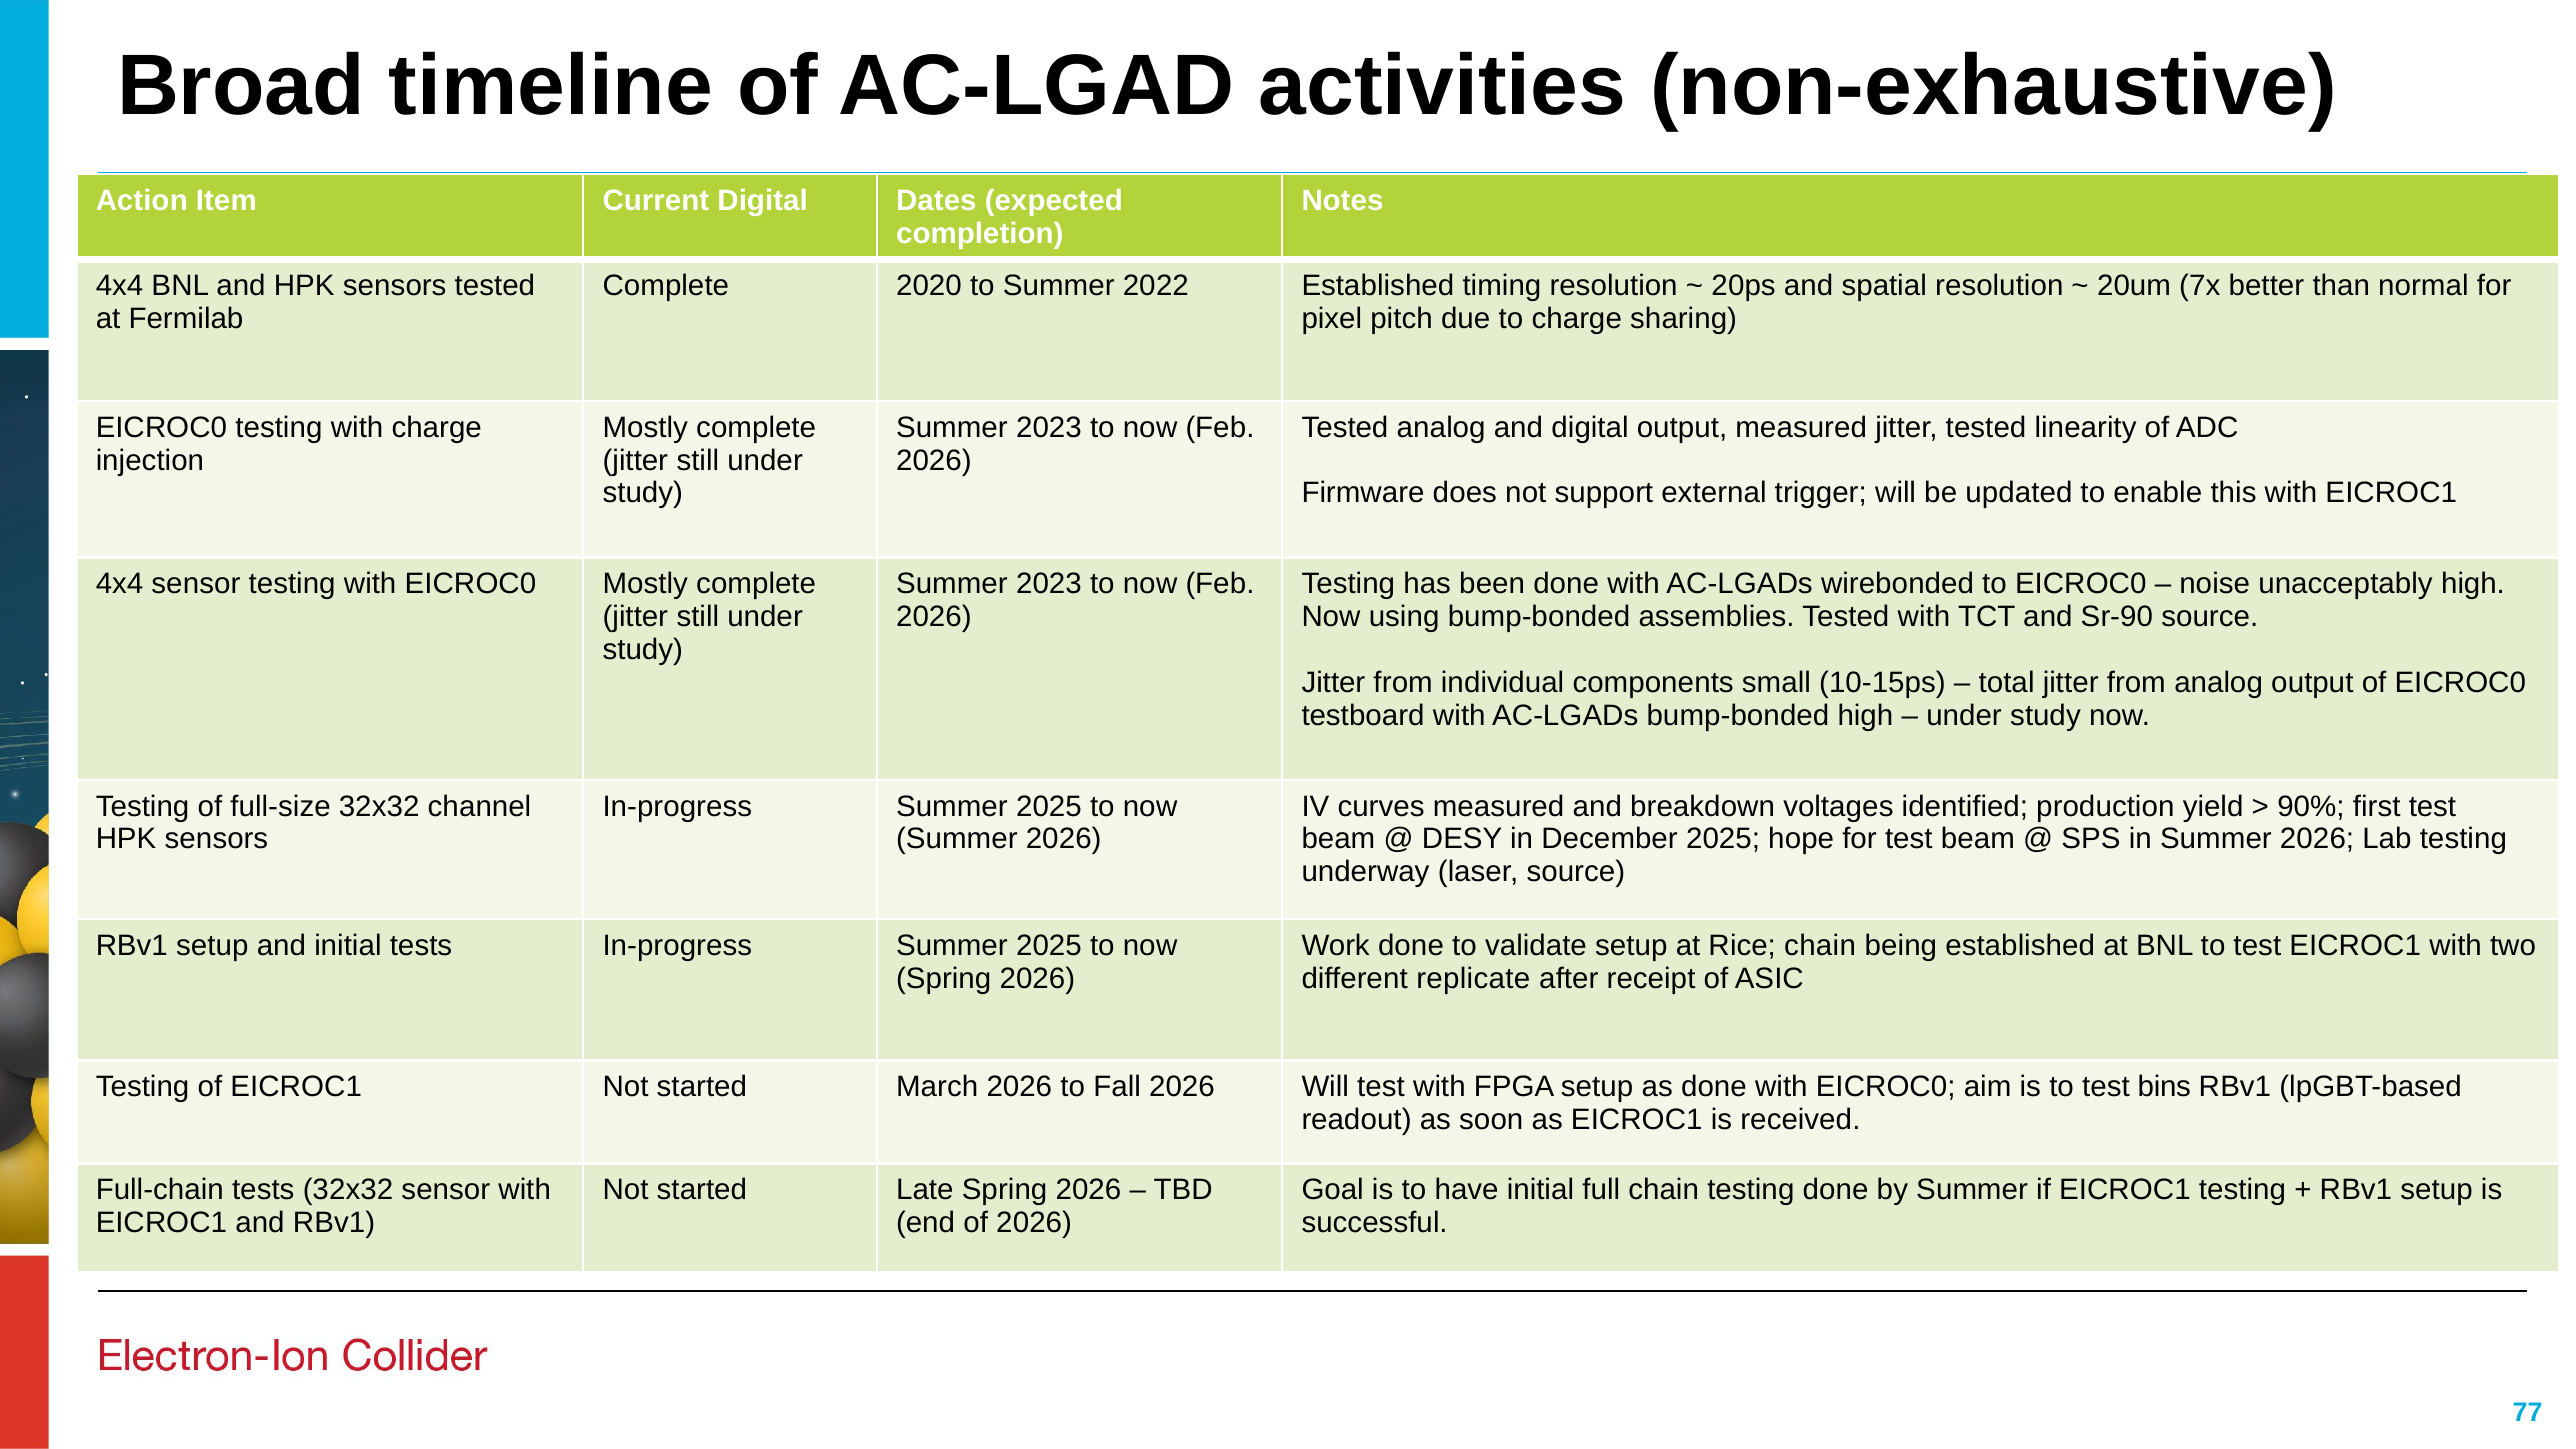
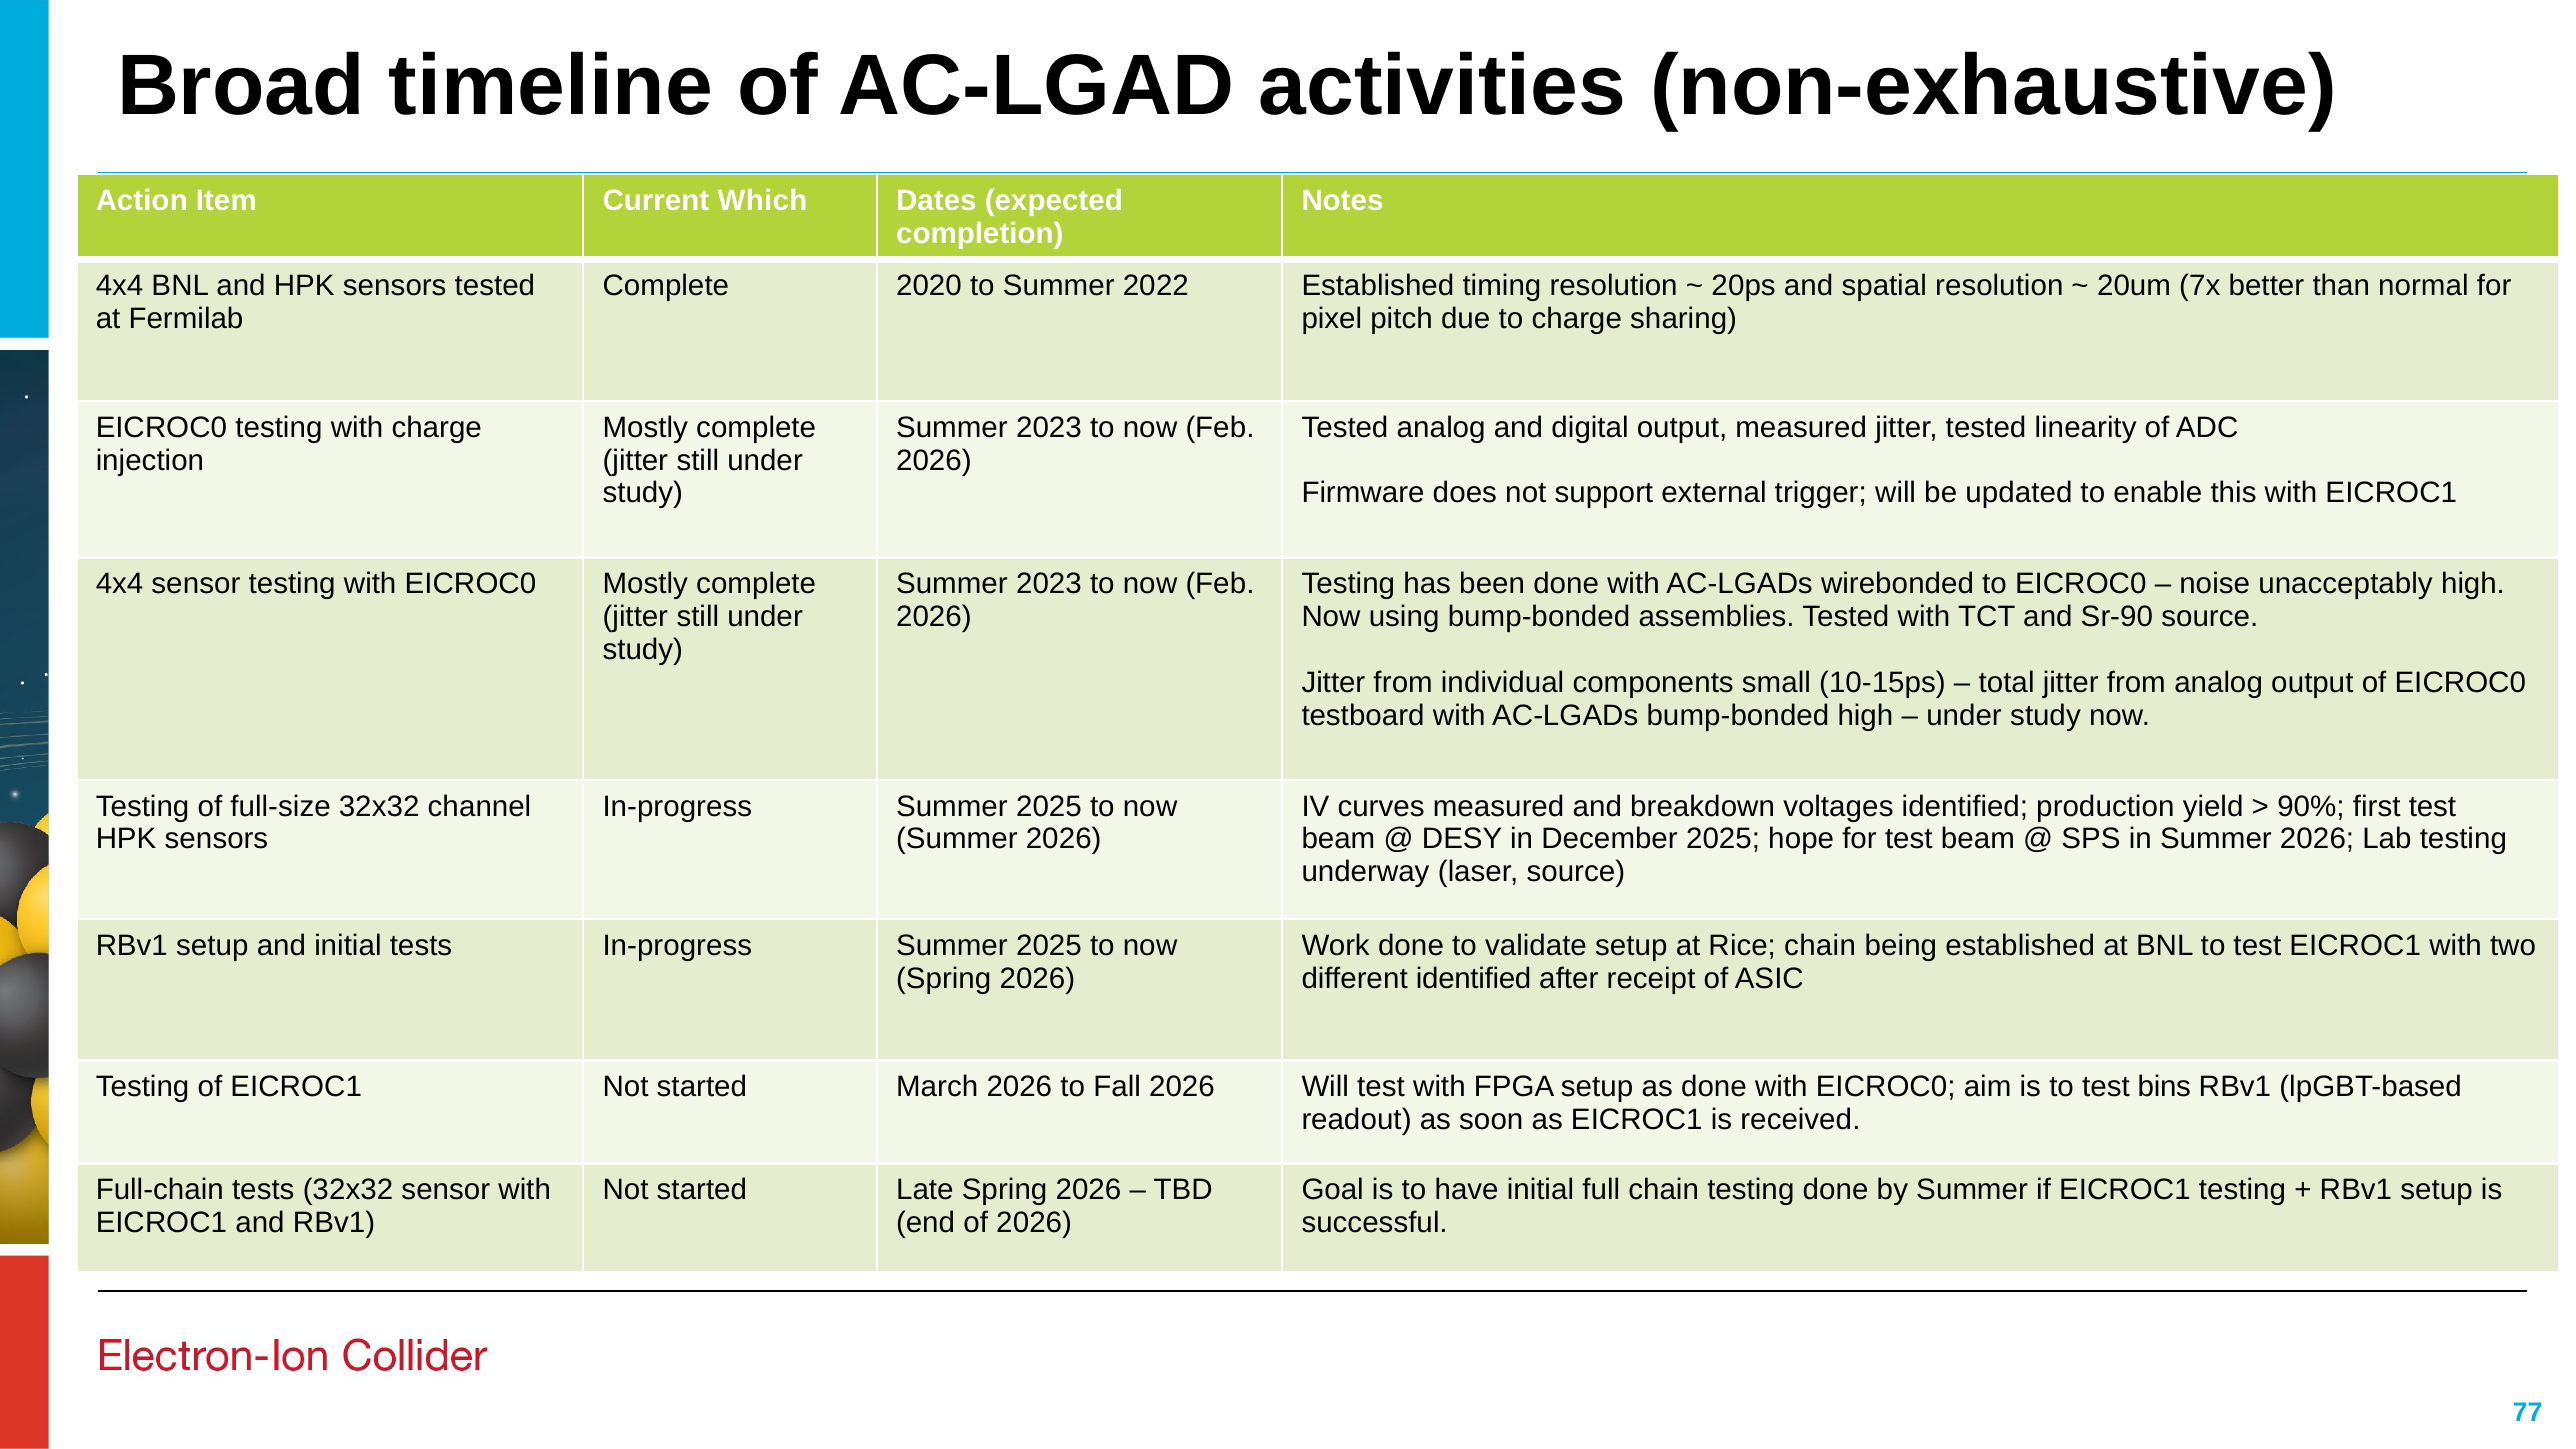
Current Digital: Digital -> Which
different replicate: replicate -> identified
